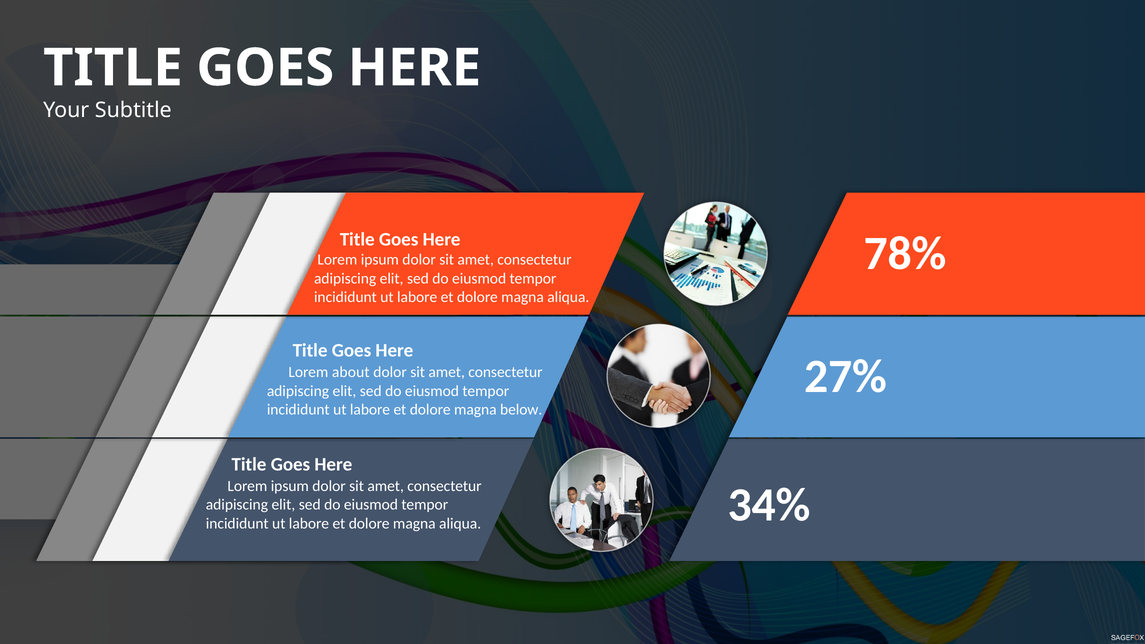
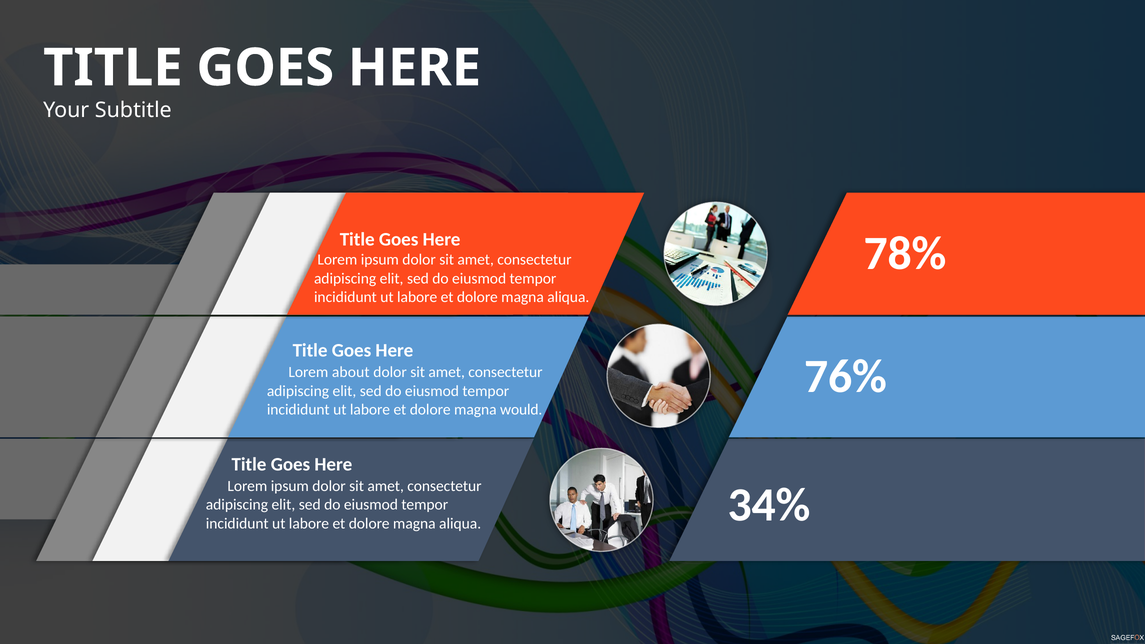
27%: 27% -> 76%
below: below -> would
